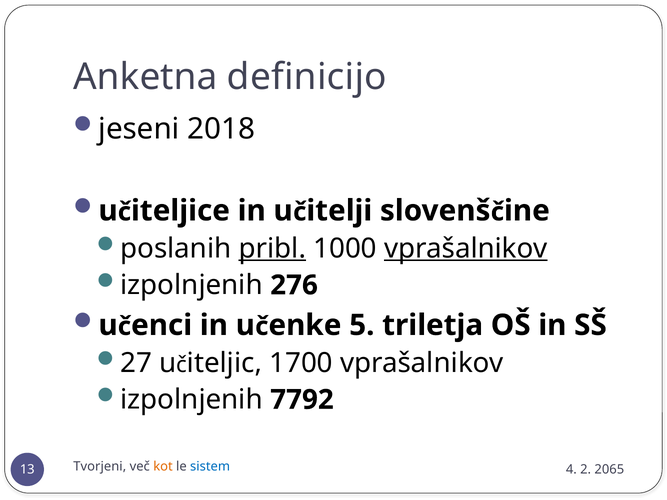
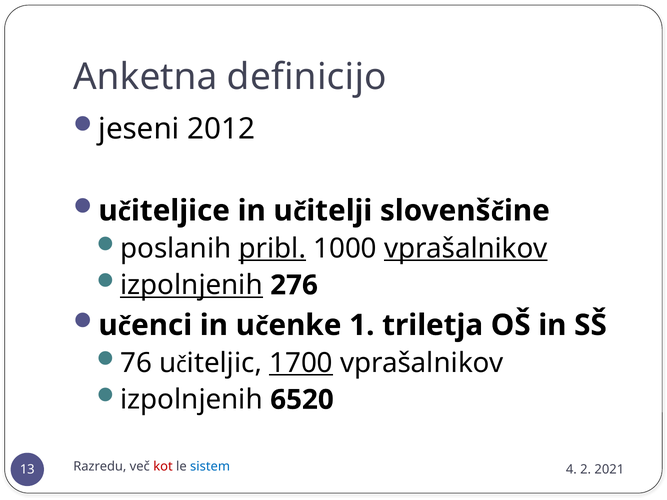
2018: 2018 -> 2012
izpolnjenih at (191, 285) underline: none -> present
5: 5 -> 1
27: 27 -> 76
1700 underline: none -> present
7792: 7792 -> 6520
Tvorjeni: Tvorjeni -> Razredu
kot colour: orange -> red
2065: 2065 -> 2021
